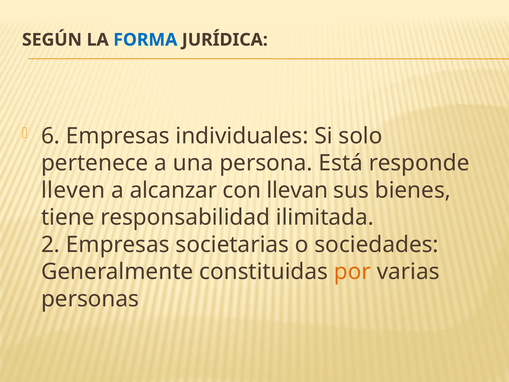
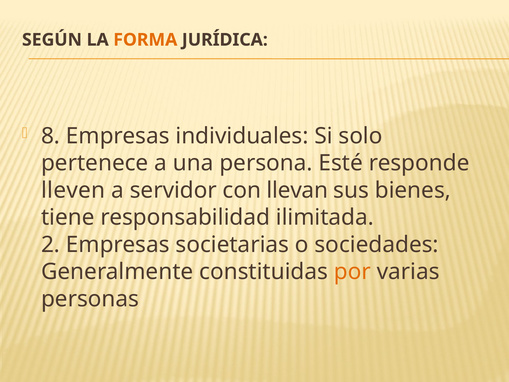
FORMA colour: blue -> orange
6: 6 -> 8
Está: Está -> Esté
alcanzar: alcanzar -> servidor
